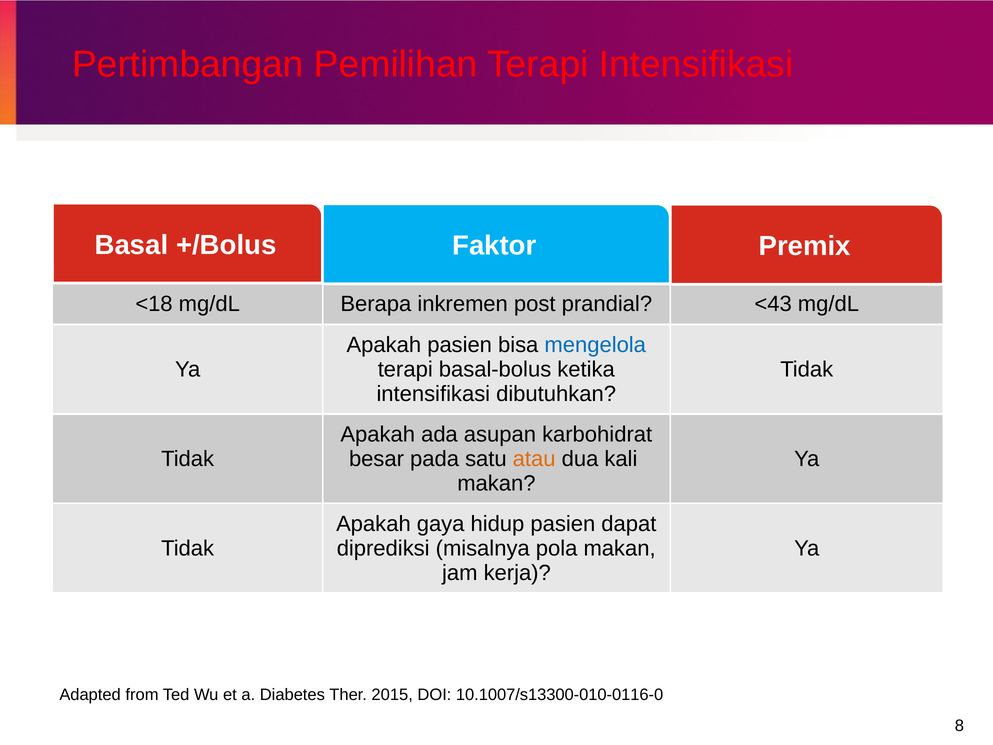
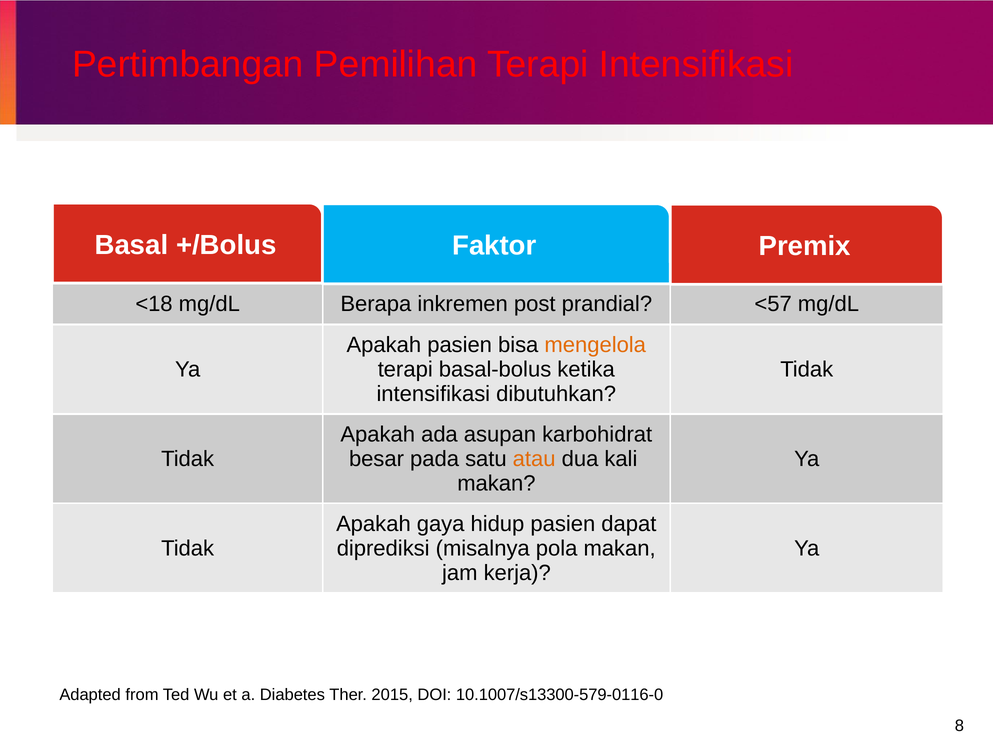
<43: <43 -> <57
mengelola colour: blue -> orange
10.1007/s13300-010-0116-0: 10.1007/s13300-010-0116-0 -> 10.1007/s13300-579-0116-0
